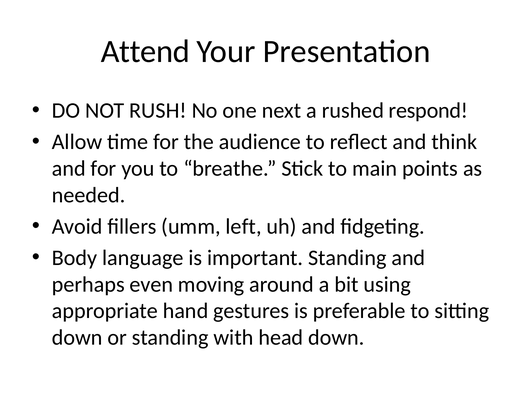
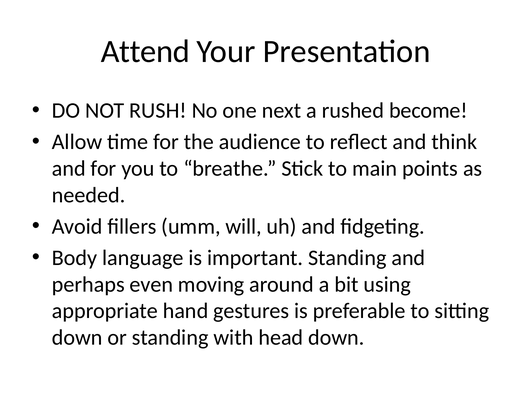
respond: respond -> become
left: left -> will
